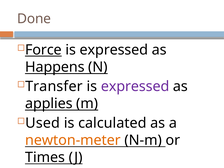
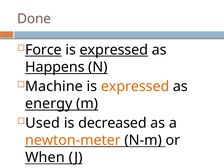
expressed at (114, 50) underline: none -> present
Transfer: Transfer -> Machine
expressed at (135, 86) colour: purple -> orange
applies: applies -> energy
calculated: calculated -> decreased
Times: Times -> When
